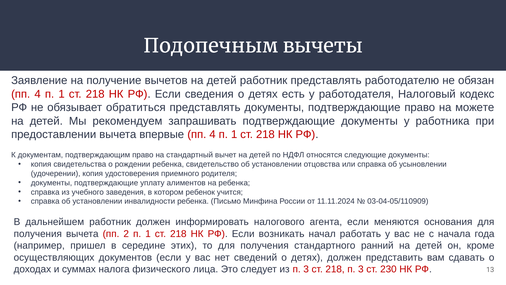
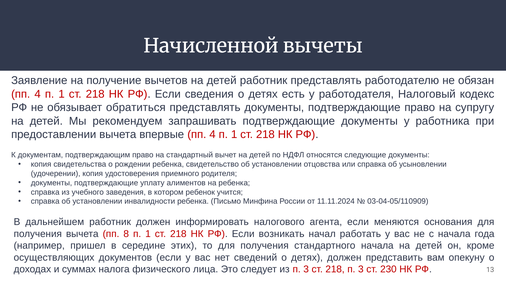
Подопечным: Подопечным -> Начисленной
можете: можете -> супругу
2: 2 -> 8
стандартного ранний: ранний -> начала
сдавать: сдавать -> опекуну
